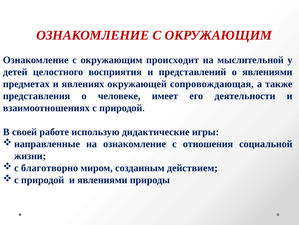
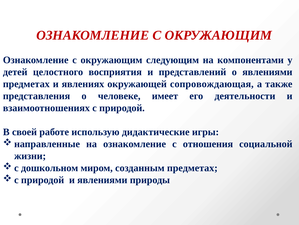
происходит: происходит -> следующим
мыслительной: мыслительной -> компонентами
благотворно: благотворно -> дошкольном
созданным действием: действием -> предметах
